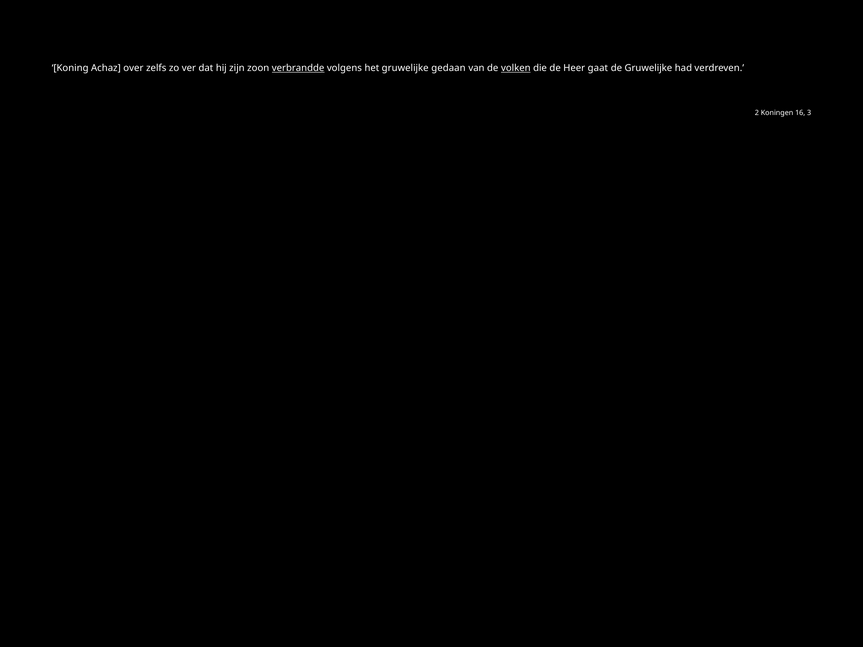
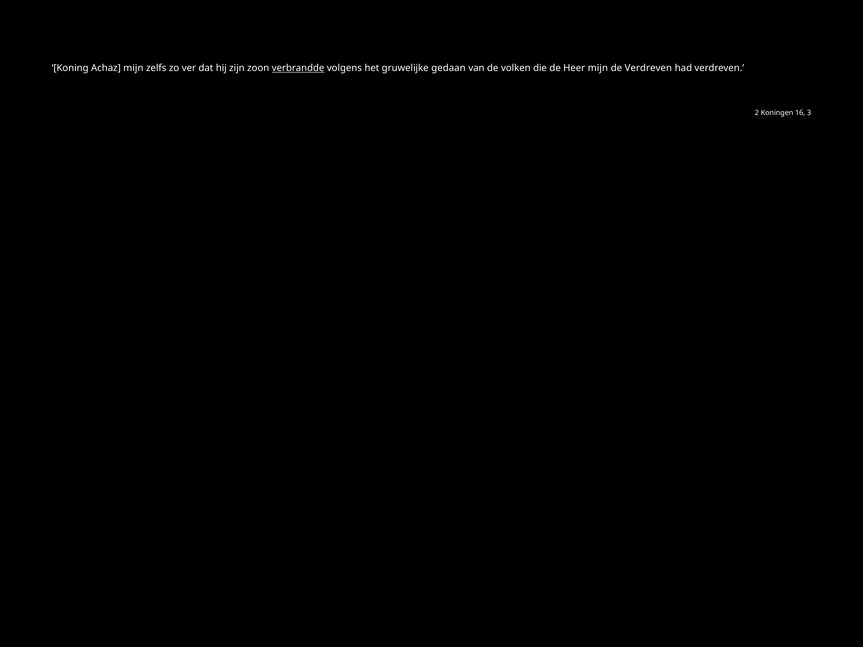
Achaz over: over -> mijn
volken underline: present -> none
Heer gaat: gaat -> mijn
de Gruwelijke: Gruwelijke -> Verdreven
